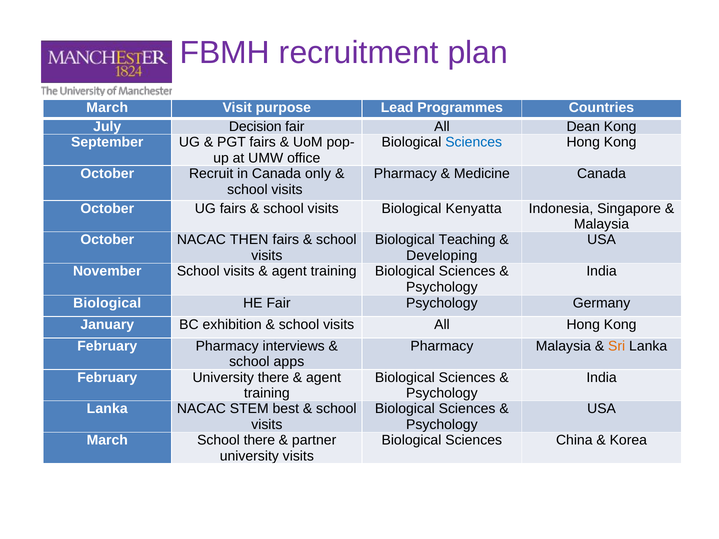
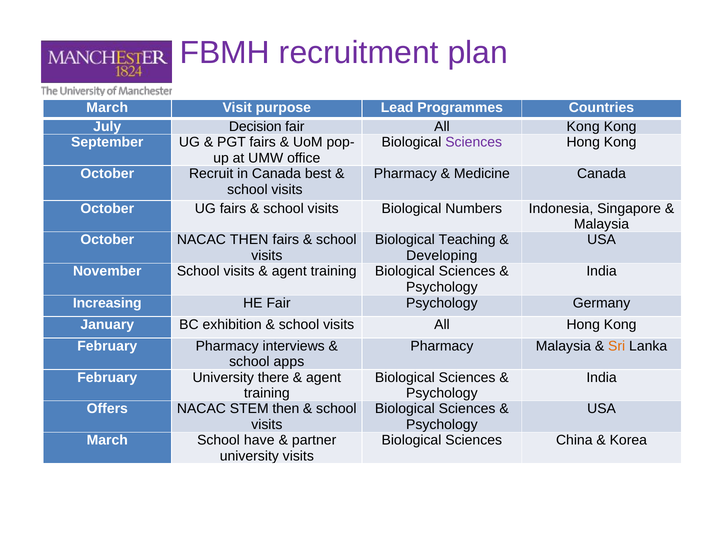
All Dean: Dean -> Kong
Sciences at (474, 142) colour: blue -> purple
only: only -> best
Kenyatta: Kenyatta -> Numbers
Biological at (107, 303): Biological -> Increasing
Lanka at (107, 409): Lanka -> Offers
STEM best: best -> then
School there: there -> have
